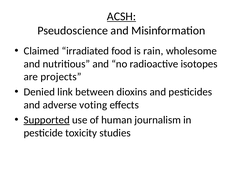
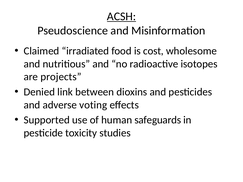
rain: rain -> cost
Supported underline: present -> none
journalism: journalism -> safeguards
